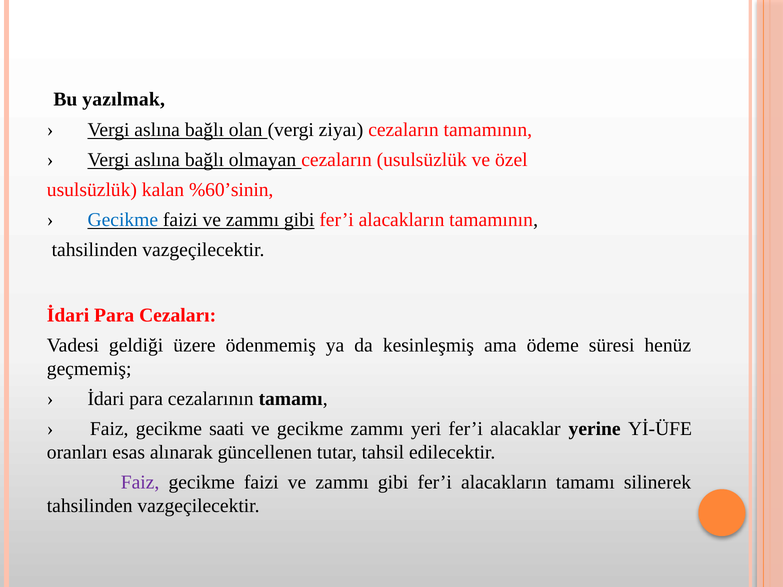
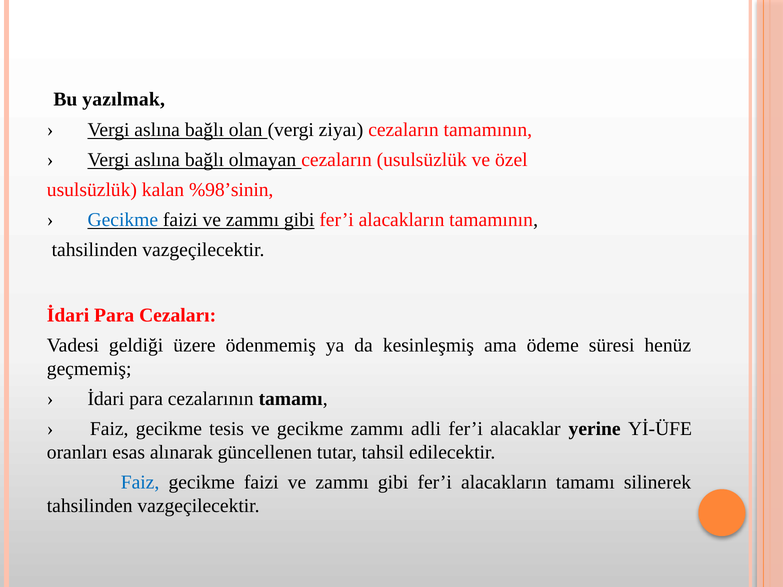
%60’sinin: %60’sinin -> %98’sinin
saati: saati -> tesis
yeri: yeri -> adli
Faiz at (140, 482) colour: purple -> blue
